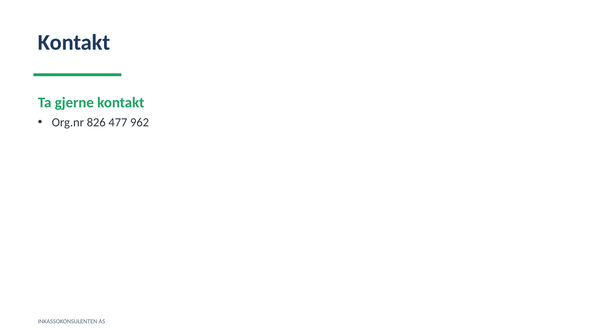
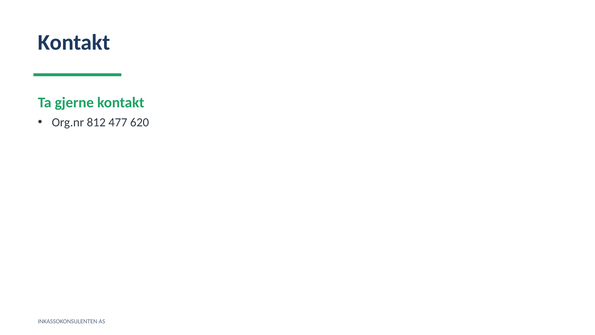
826: 826 -> 812
962: 962 -> 620
